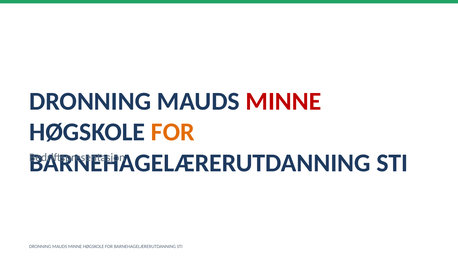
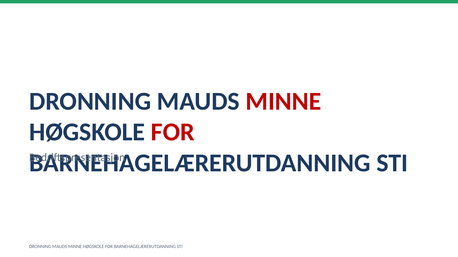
FOR at (173, 132) colour: orange -> red
